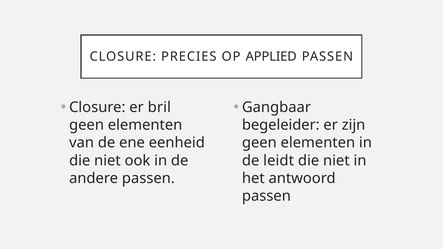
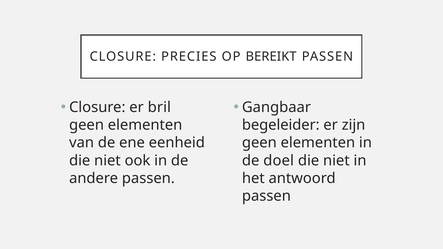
APPLIED: APPLIED -> BEREIKT
leidt: leidt -> doel
